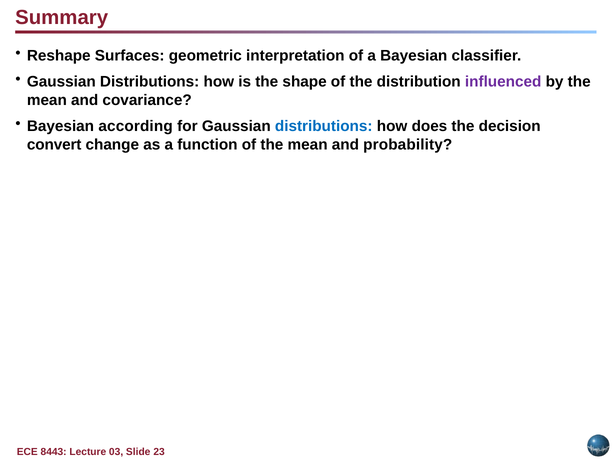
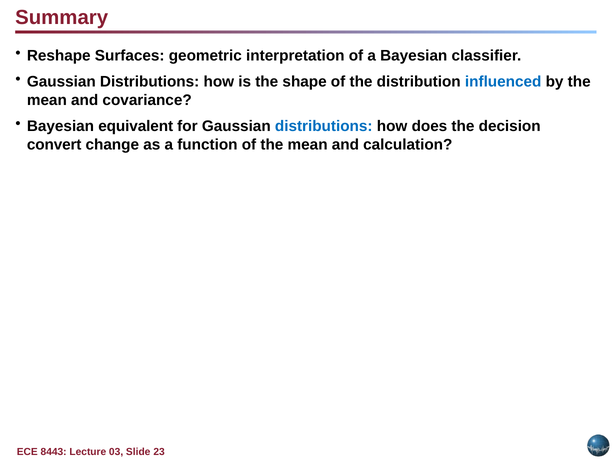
influenced colour: purple -> blue
according: according -> equivalent
probability: probability -> calculation
